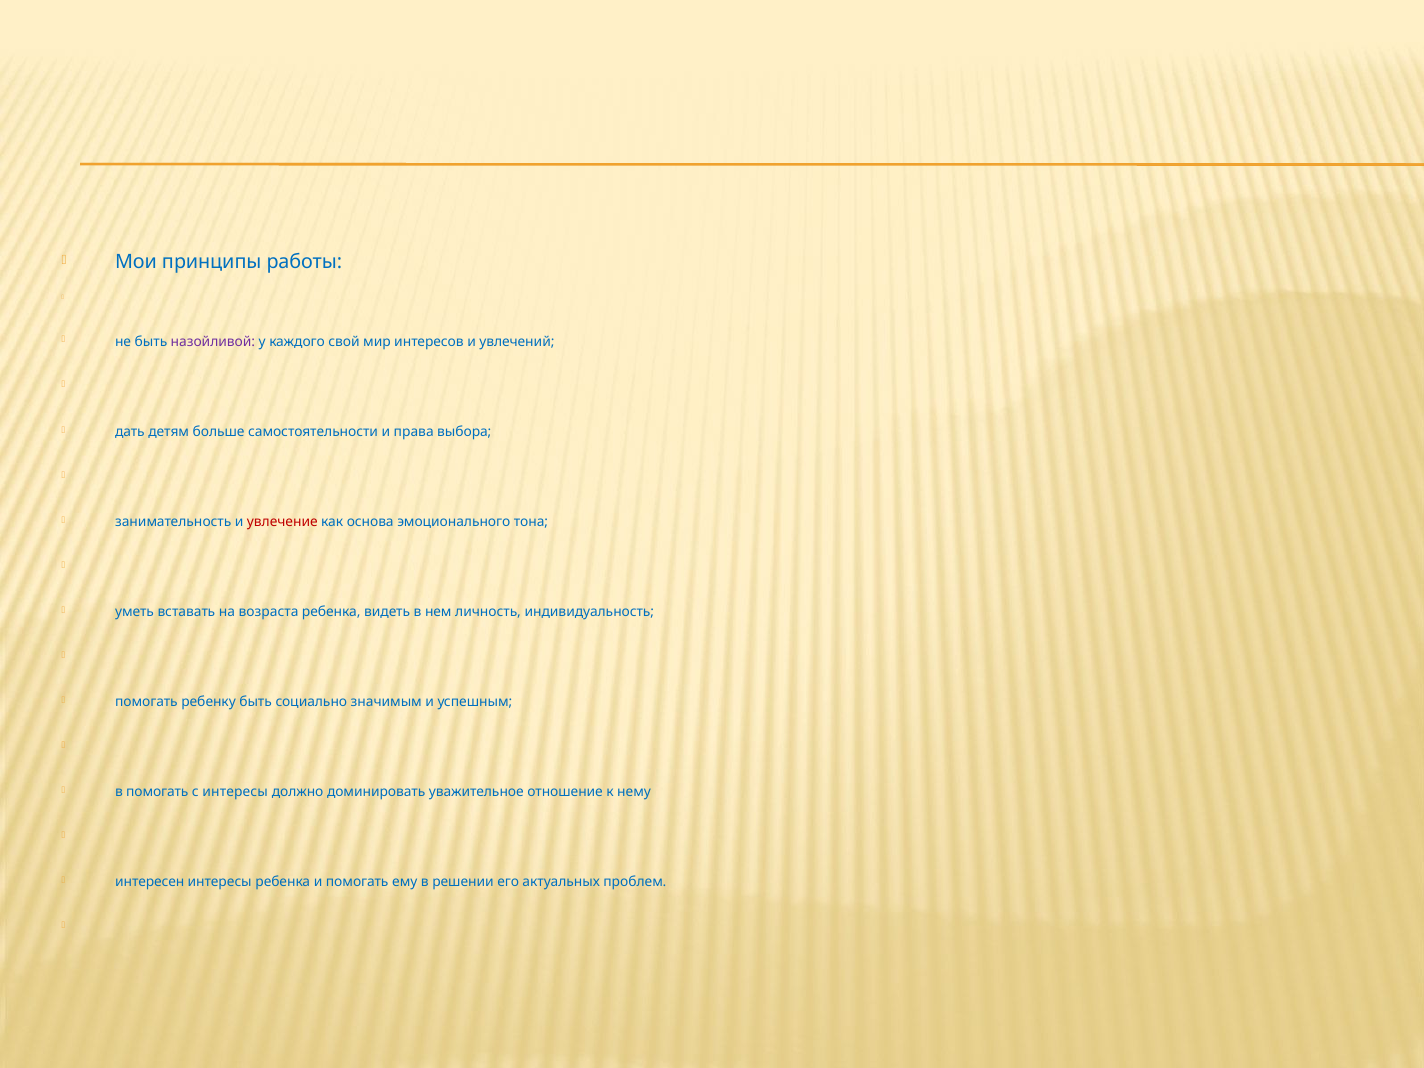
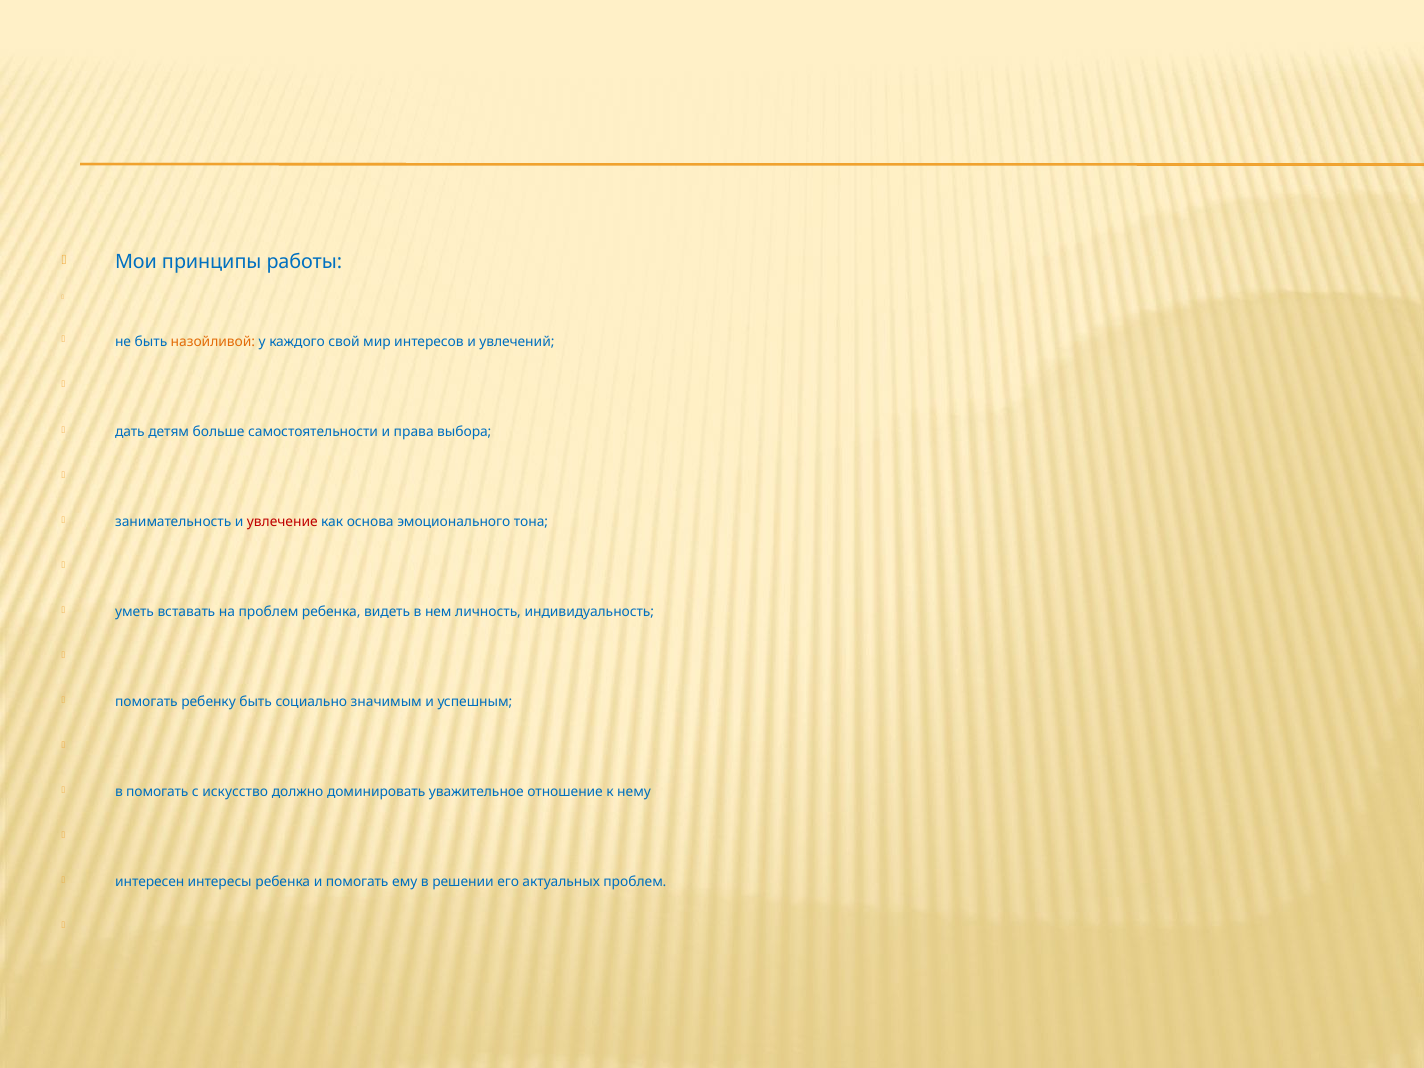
назойливой colour: purple -> orange
на возраста: возраста -> проблем
с интересы: интересы -> искусство
